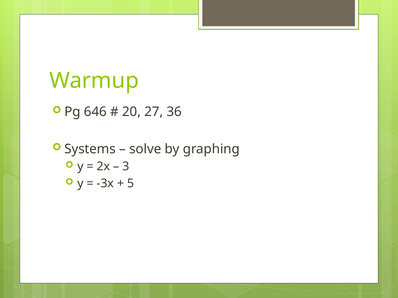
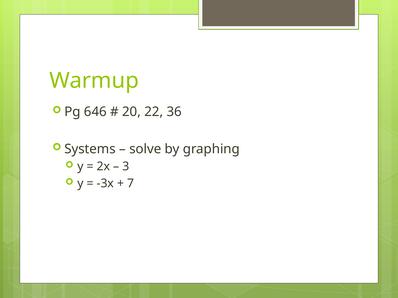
27: 27 -> 22
5: 5 -> 7
